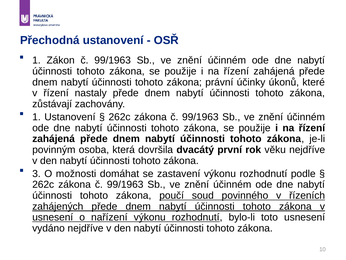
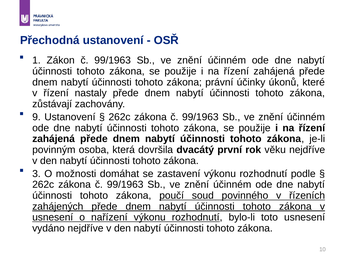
1 at (36, 117): 1 -> 9
